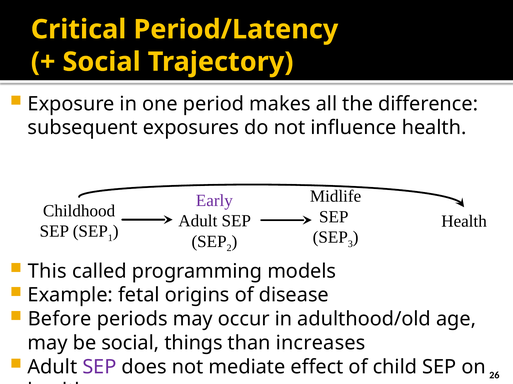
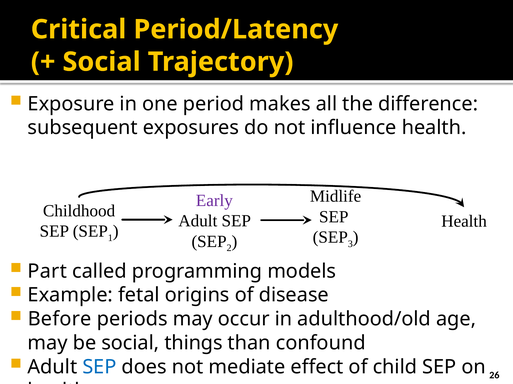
This: This -> Part
increases: increases -> confound
SEP at (99, 367) colour: purple -> blue
